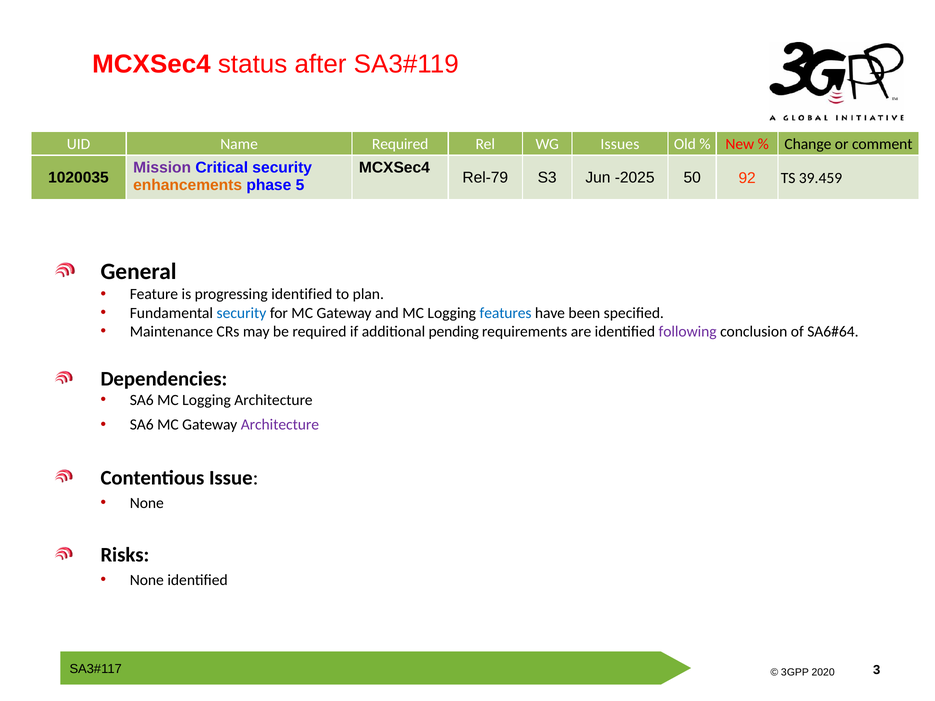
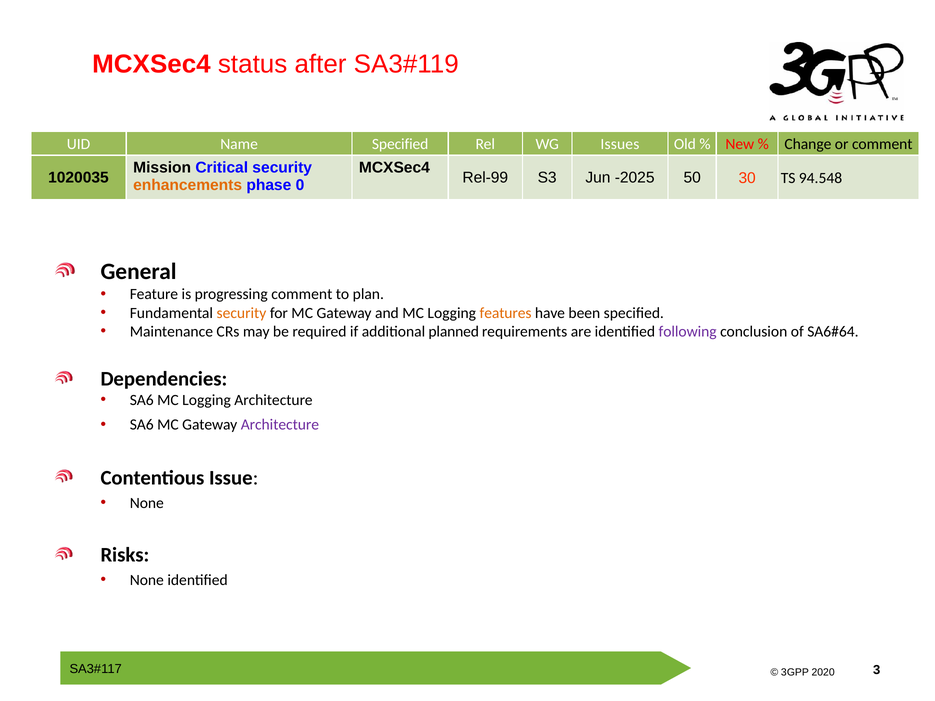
Name Required: Required -> Specified
Mission colour: purple -> black
Rel-79: Rel-79 -> Rel-99
92: 92 -> 30
39.459: 39.459 -> 94.548
5: 5 -> 0
progressing identified: identified -> comment
security at (241, 313) colour: blue -> orange
features colour: blue -> orange
pending: pending -> planned
